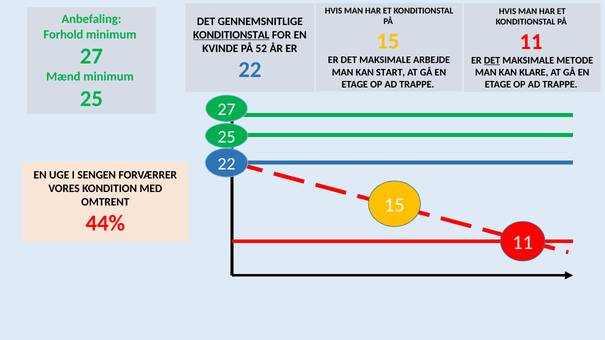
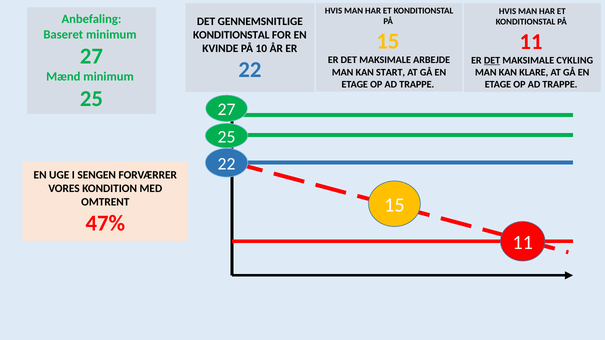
Forhold: Forhold -> Baseret
KONDITIONSTAL at (231, 35) underline: present -> none
52: 52 -> 10
METODE: METODE -> CYKLING
44%: 44% -> 47%
